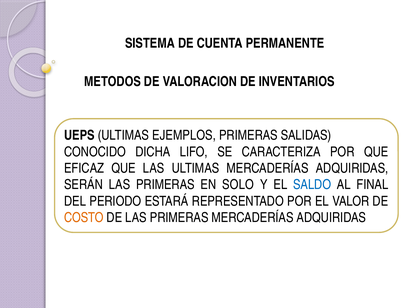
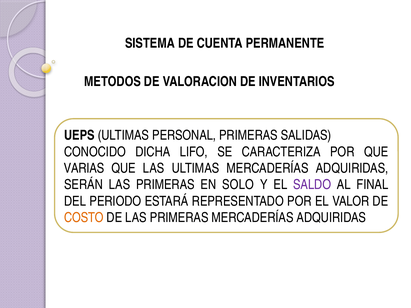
EJEMPLOS: EJEMPLOS -> PERSONAL
EFICAZ: EFICAZ -> VARIAS
SALDO colour: blue -> purple
